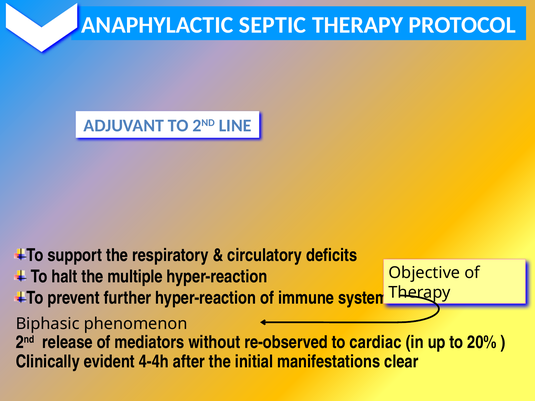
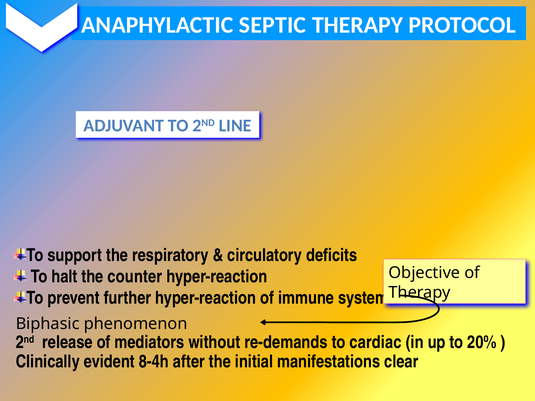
multiple: multiple -> counter
re-observed: re-observed -> re-demands
4-4h: 4-4h -> 8-4h
